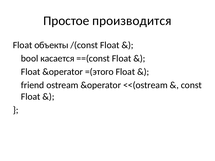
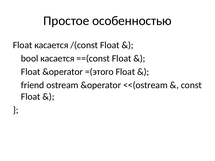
производится: производится -> особенностью
Float объекты: объекты -> касается
